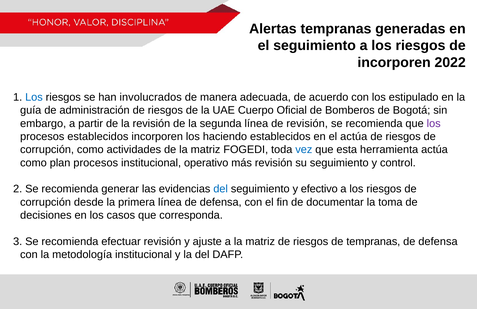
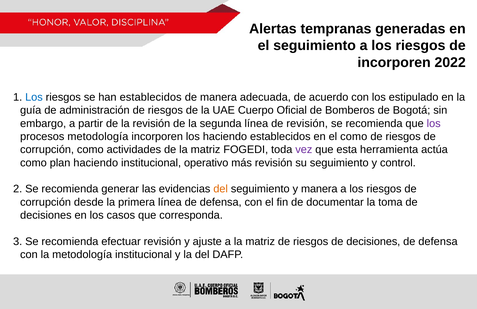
han involucrados: involucrados -> establecidos
procesos establecidos: establecidos -> metodología
el actúa: actúa -> como
vez colour: blue -> purple
plan procesos: procesos -> haciendo
del at (221, 189) colour: blue -> orange
y efectivo: efectivo -> manera
riesgos de tempranas: tempranas -> decisiones
